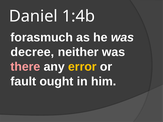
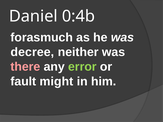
1:4b: 1:4b -> 0:4b
error colour: yellow -> light green
ought: ought -> might
